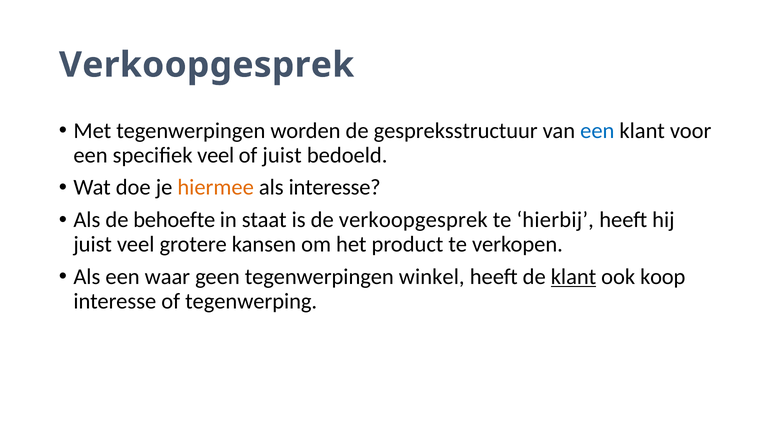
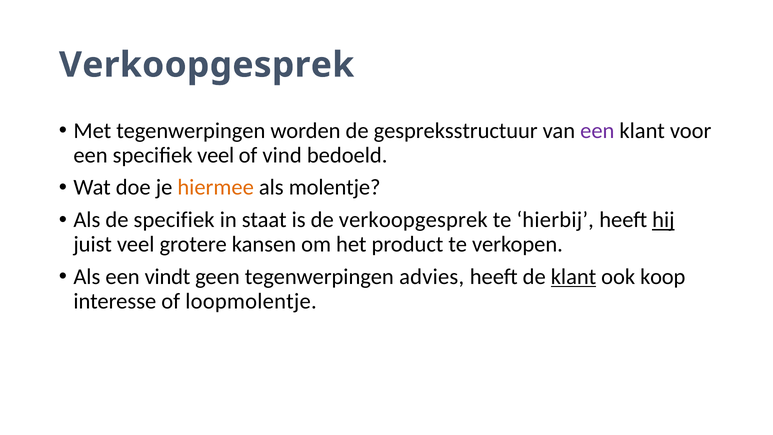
een at (597, 131) colour: blue -> purple
of juist: juist -> vind
als interesse: interesse -> molentje
de behoefte: behoefte -> specifiek
hij underline: none -> present
waar: waar -> vindt
winkel: winkel -> advies
tegenwerping: tegenwerping -> loopmolentje
